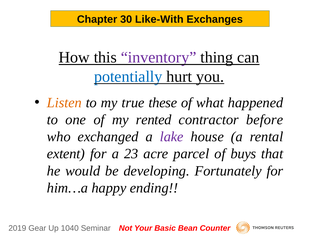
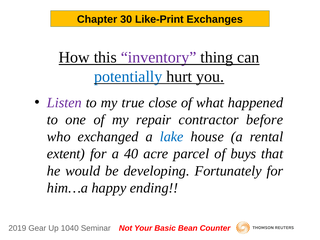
Like-With: Like-With -> Like-Print
Listen colour: orange -> purple
these: these -> close
rented: rented -> repair
lake colour: purple -> blue
23: 23 -> 40
